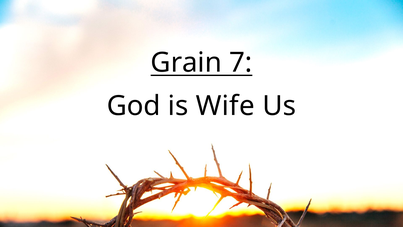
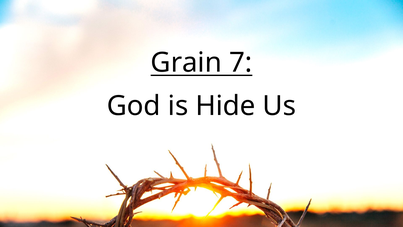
Wife: Wife -> Hide
